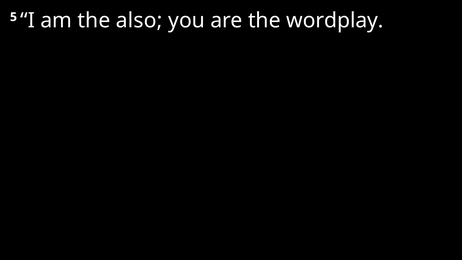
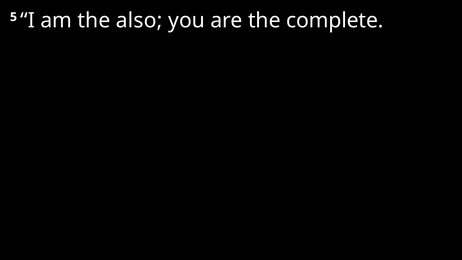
wordplay: wordplay -> complete
